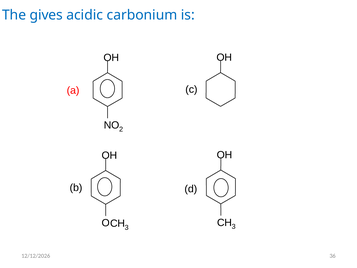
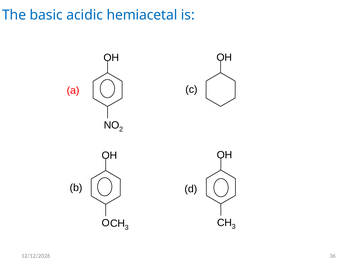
gives: gives -> basic
carbonium: carbonium -> hemiacetal
